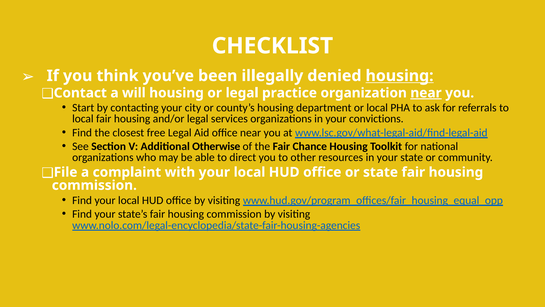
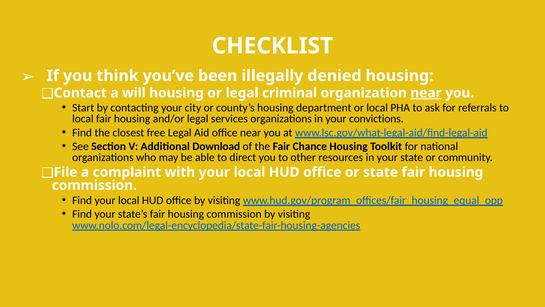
housing at (400, 76) underline: present -> none
practice: practice -> criminal
Otherwise: Otherwise -> Download
